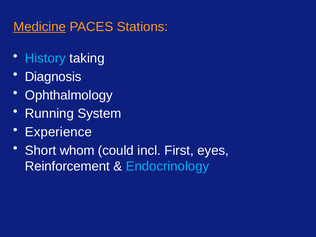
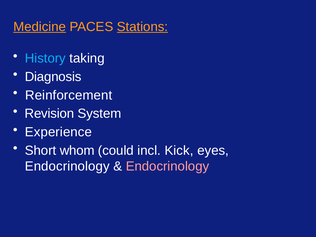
Stations underline: none -> present
Ophthalmology: Ophthalmology -> Reinforcement
Running: Running -> Revision
First: First -> Kick
Reinforcement at (67, 166): Reinforcement -> Endocrinology
Endocrinology at (168, 166) colour: light blue -> pink
